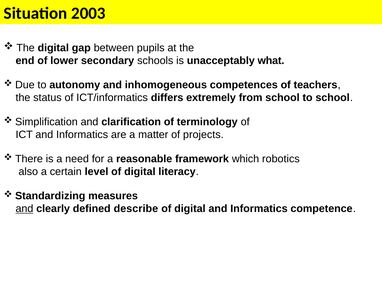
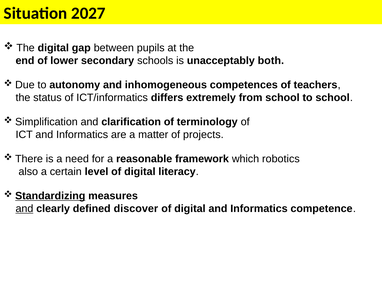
2003: 2003 -> 2027
what: what -> both
Standardizing underline: none -> present
describe: describe -> discover
